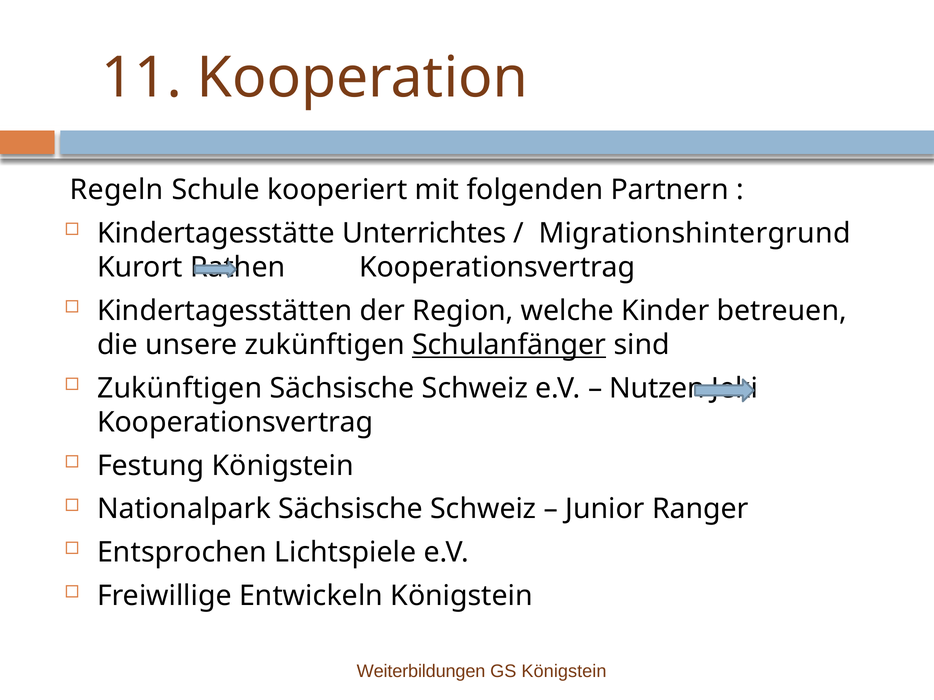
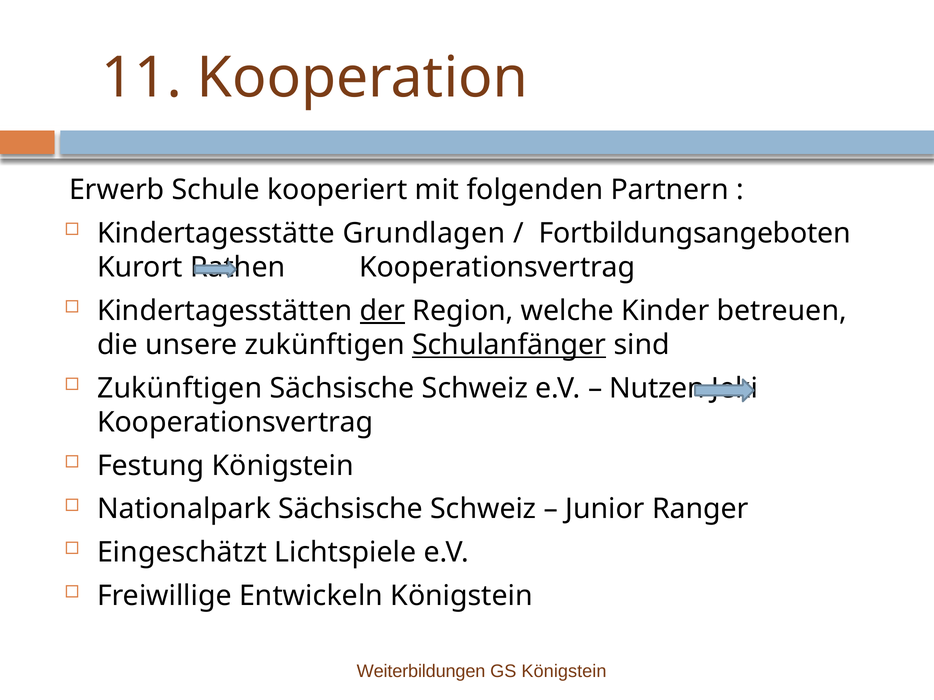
Regeln: Regeln -> Erwerb
Unterrichtes: Unterrichtes -> Grundlagen
Migrationshintergrund: Migrationshintergrund -> Fortbildungsangeboten
der underline: none -> present
Entsprochen: Entsprochen -> Eingeschätzt
